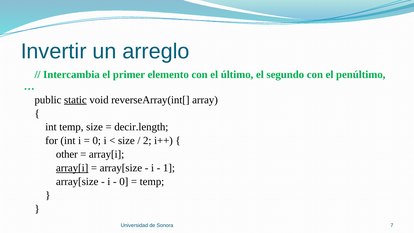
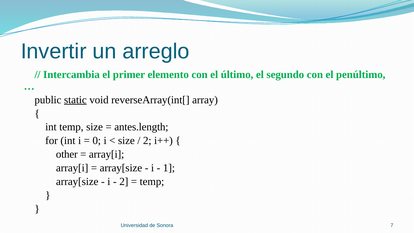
decir.length: decir.length -> antes.length
array[i at (72, 168) underline: present -> none
0 at (124, 182): 0 -> 2
